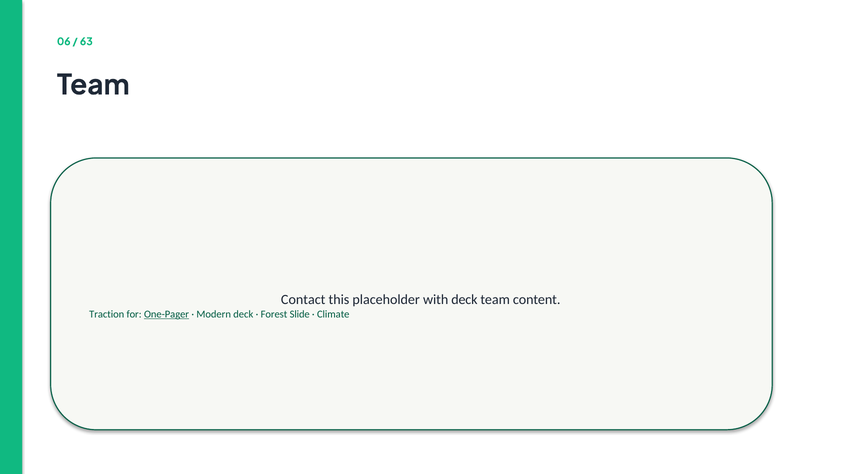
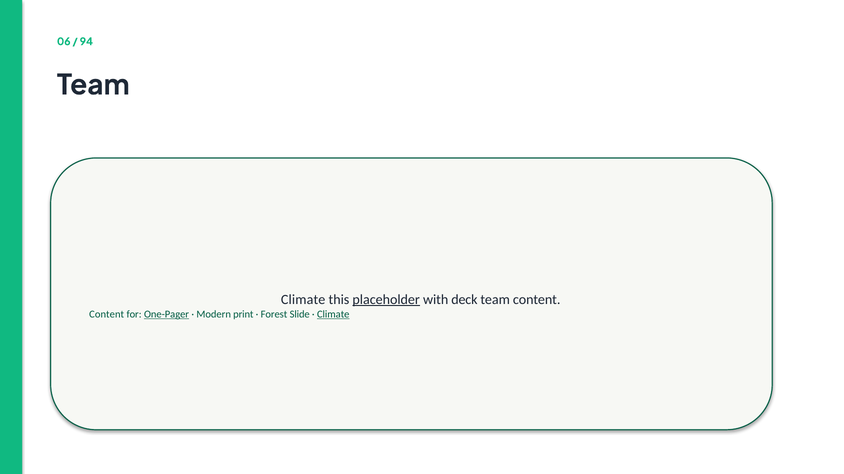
63: 63 -> 94
Contact at (303, 300): Contact -> Climate
placeholder underline: none -> present
Traction at (107, 315): Traction -> Content
Modern deck: deck -> print
Climate at (333, 315) underline: none -> present
